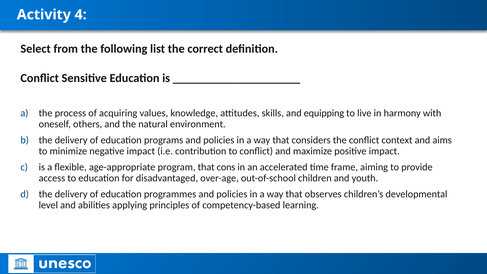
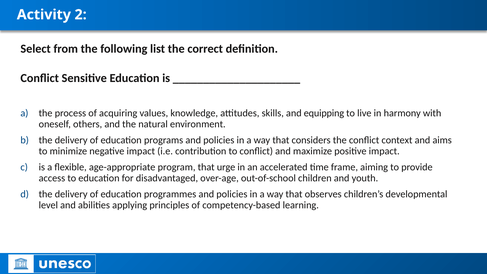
4: 4 -> 2
cons: cons -> urge
